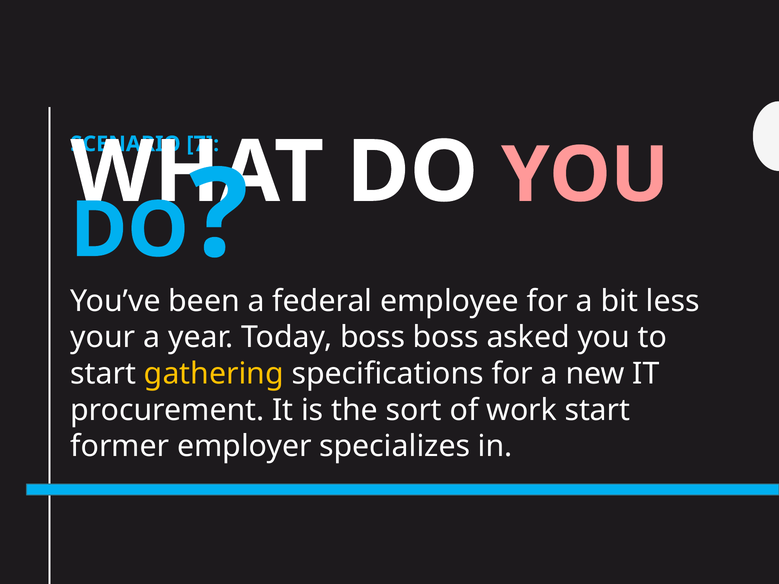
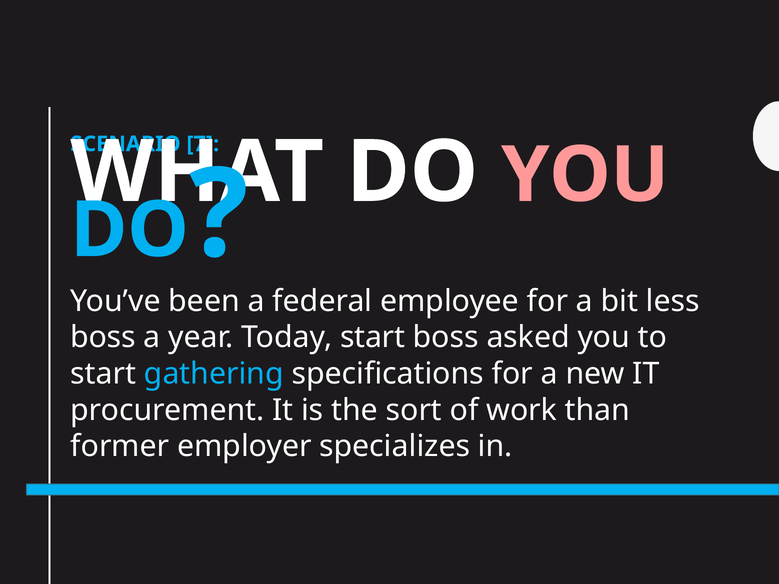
your at (103, 338): your -> boss
Today boss: boss -> start
gathering colour: yellow -> light blue
work start: start -> than
